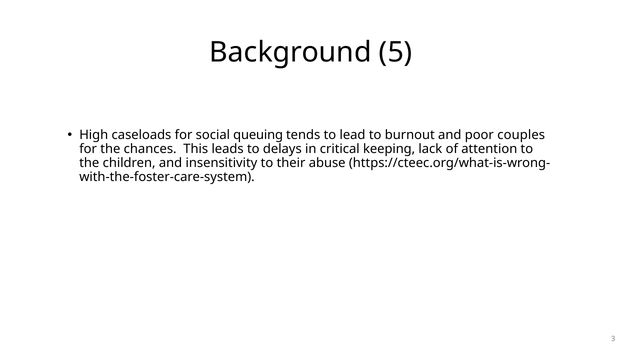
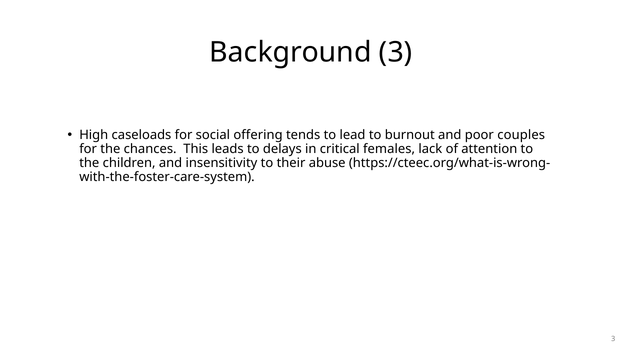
5 at (396, 52): 5 -> 3
queuing: queuing -> offering
keeping: keeping -> females
